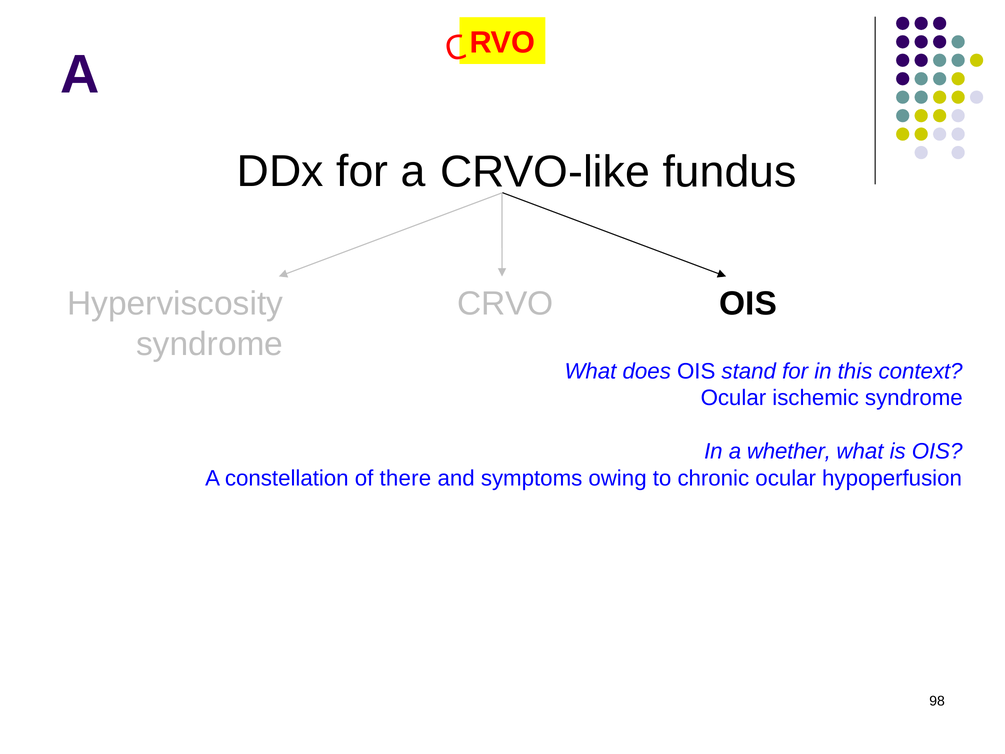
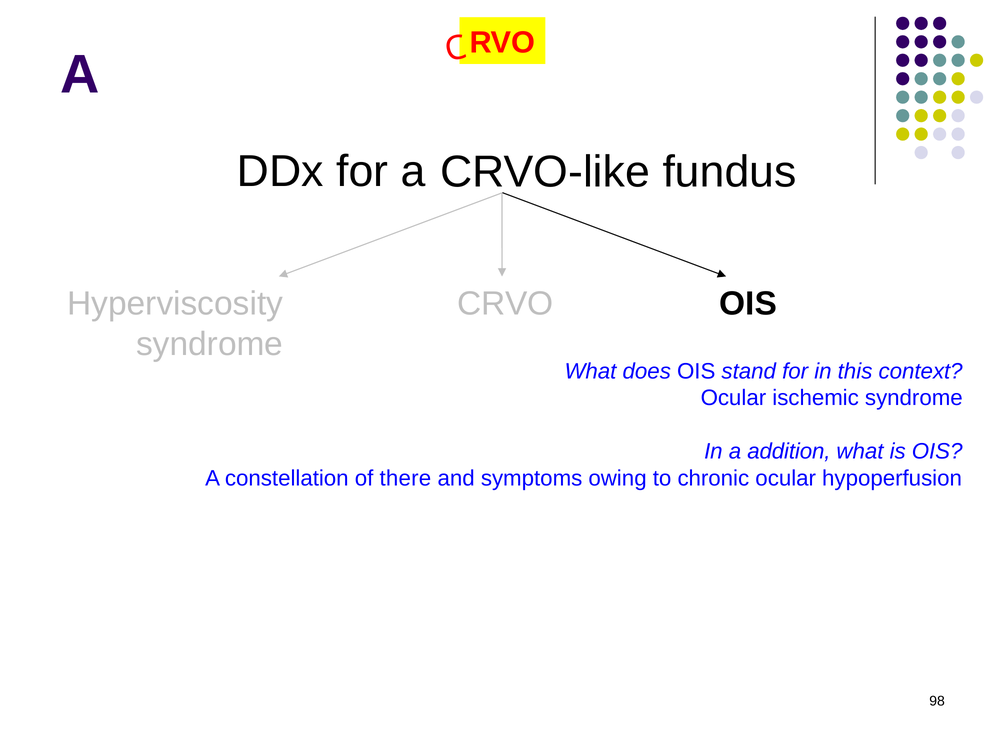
whether: whether -> addition
